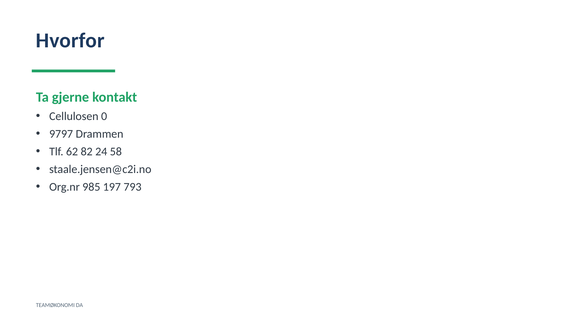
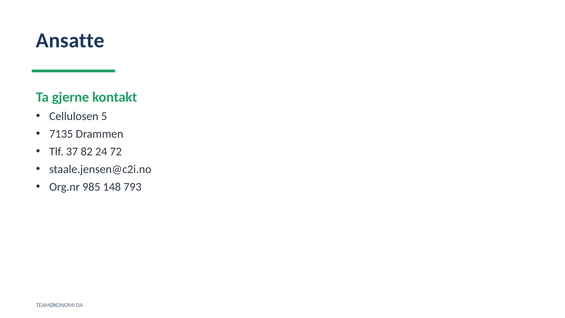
Hvorfor: Hvorfor -> Ansatte
0: 0 -> 5
9797: 9797 -> 7135
62: 62 -> 37
58: 58 -> 72
197: 197 -> 148
